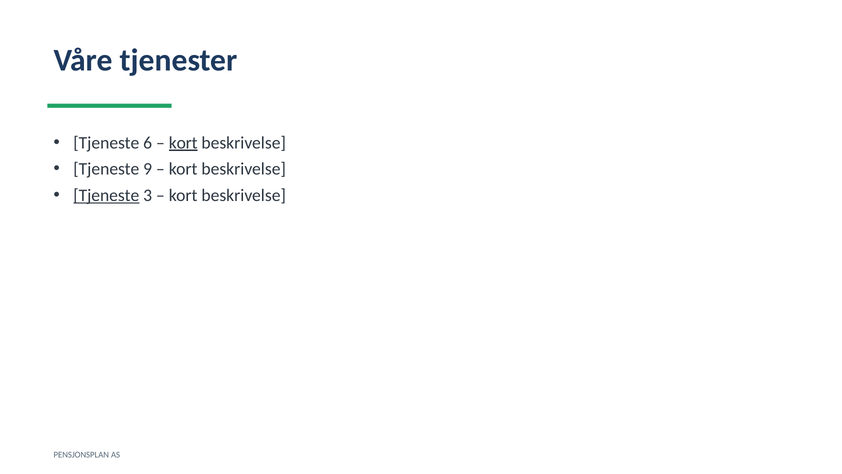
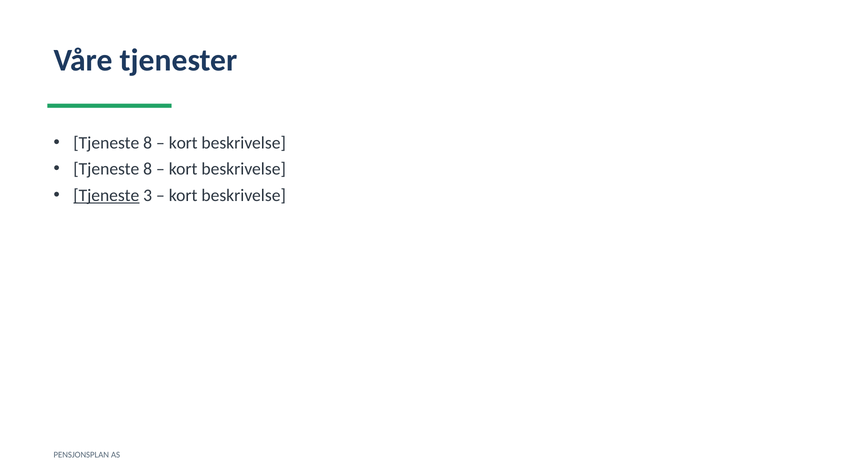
6 at (148, 143): 6 -> 8
kort at (183, 143) underline: present -> none
9 at (148, 169): 9 -> 8
